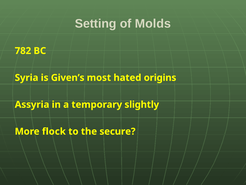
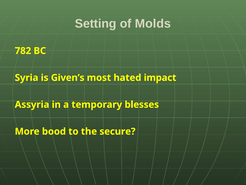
origins: origins -> impact
slightly: slightly -> blesses
flock: flock -> bood
